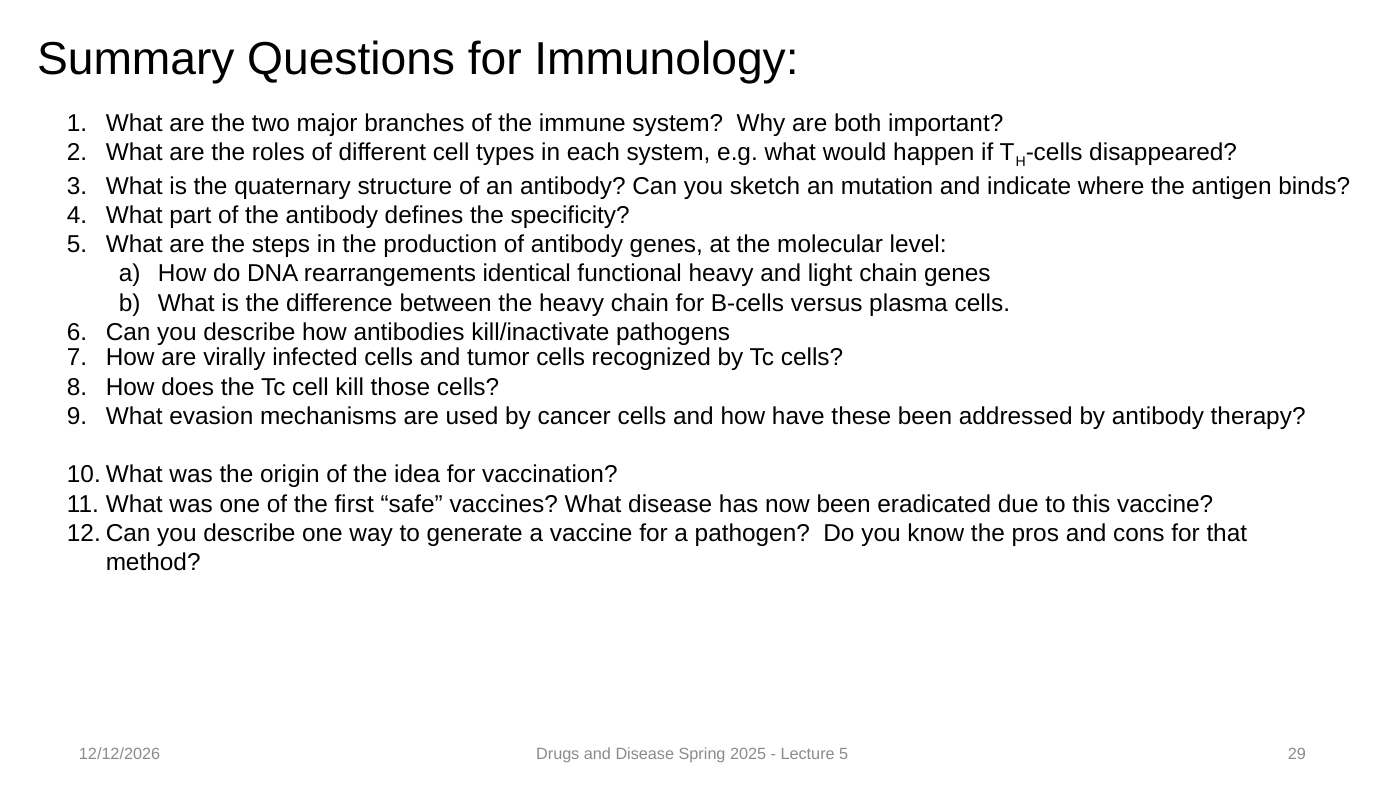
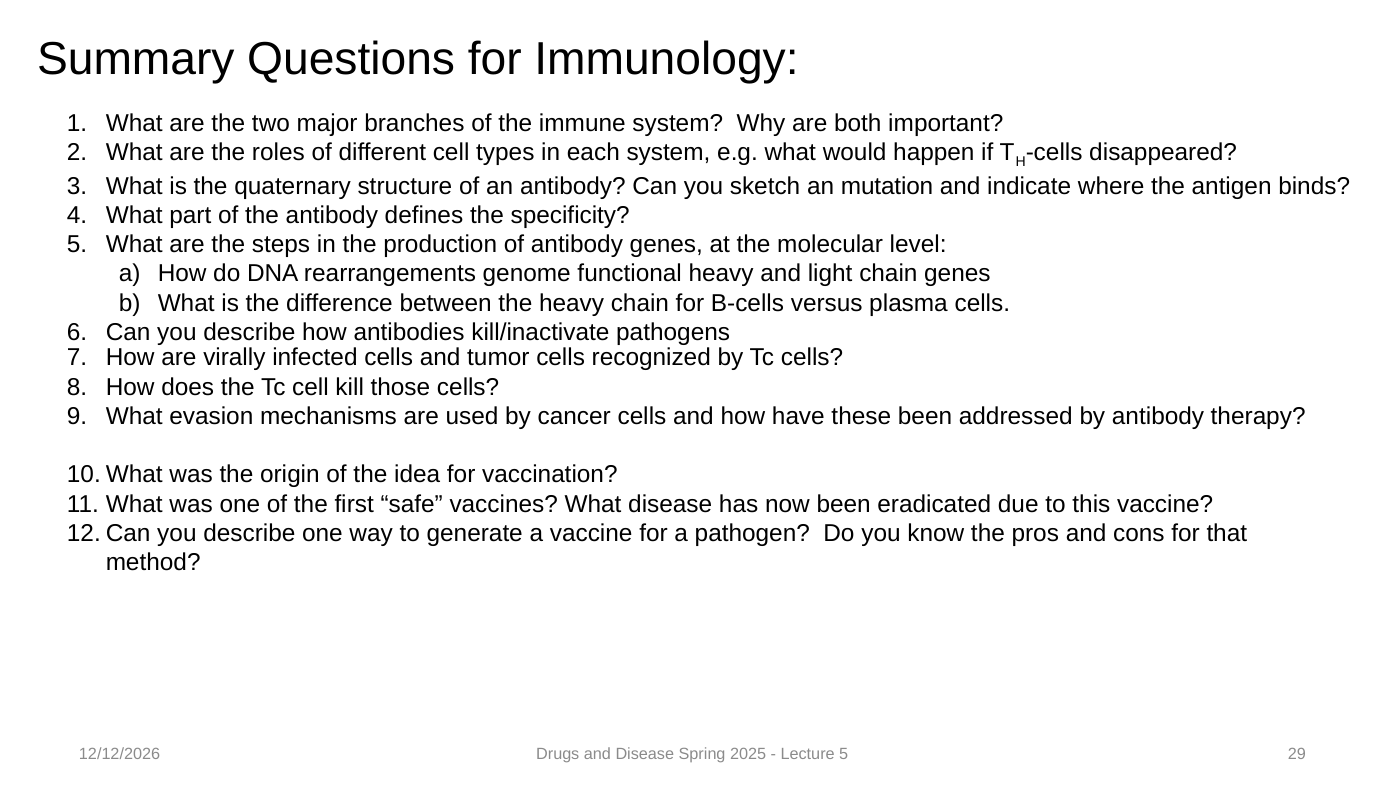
identical: identical -> genome
